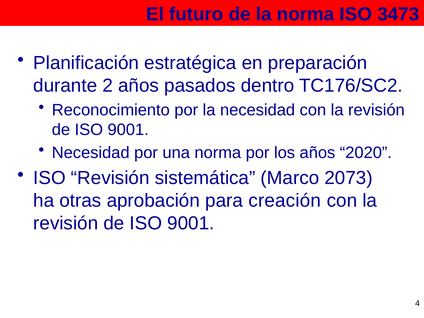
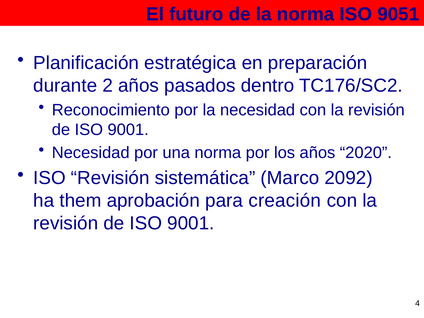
3473: 3473 -> 9051
2073: 2073 -> 2092
otras: otras -> them
